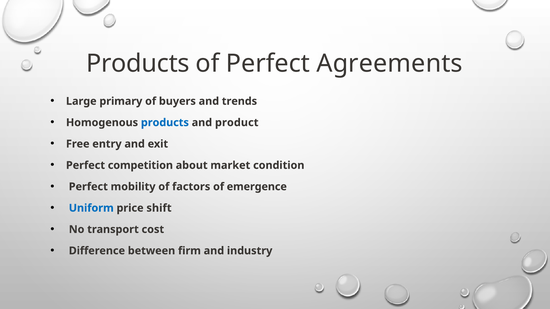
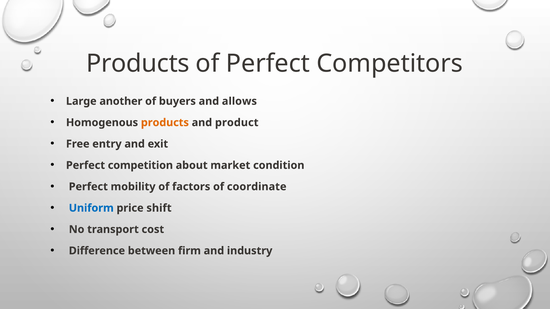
Agreements: Agreements -> Competitors
primary: primary -> another
trends: trends -> allows
products at (165, 123) colour: blue -> orange
emergence: emergence -> coordinate
